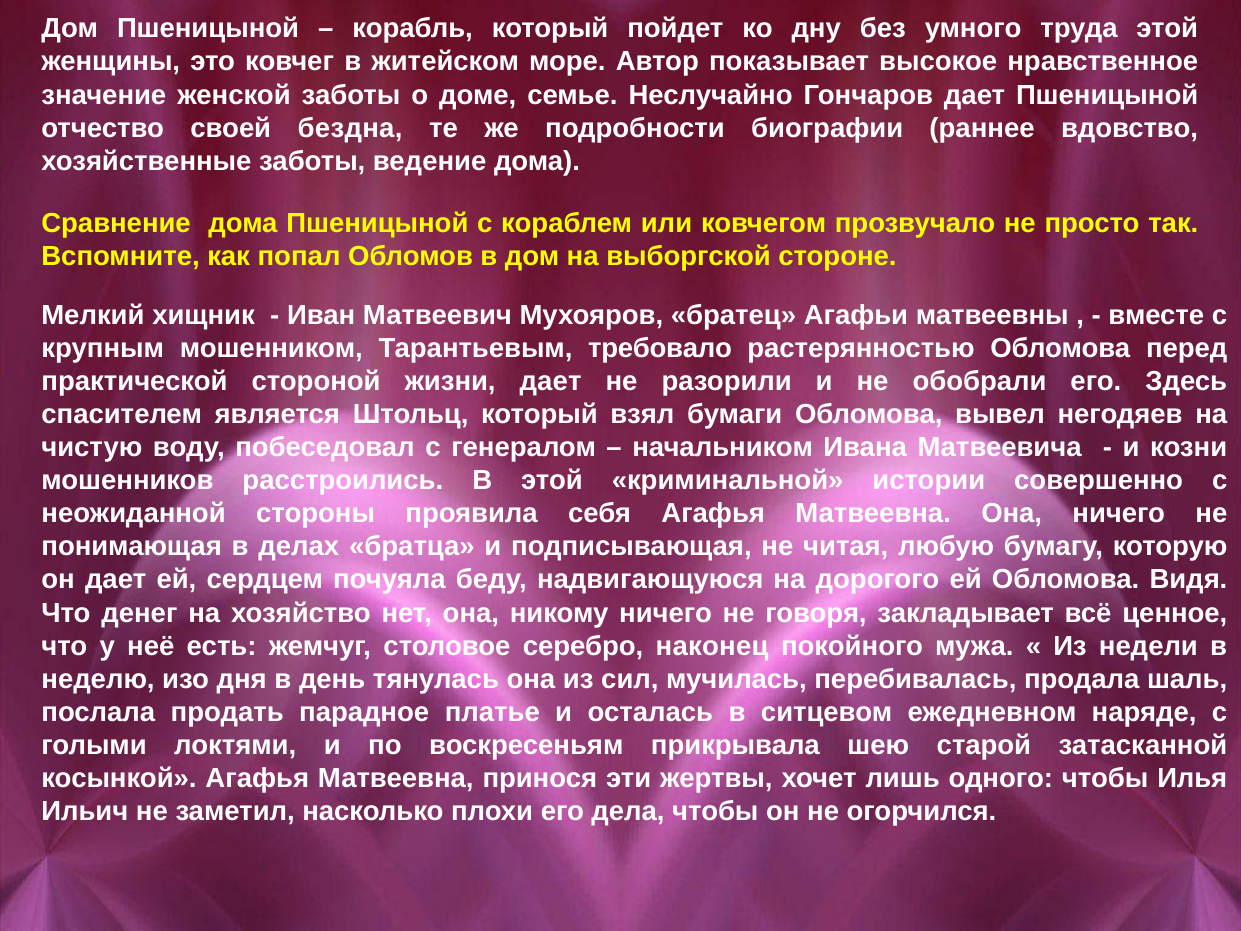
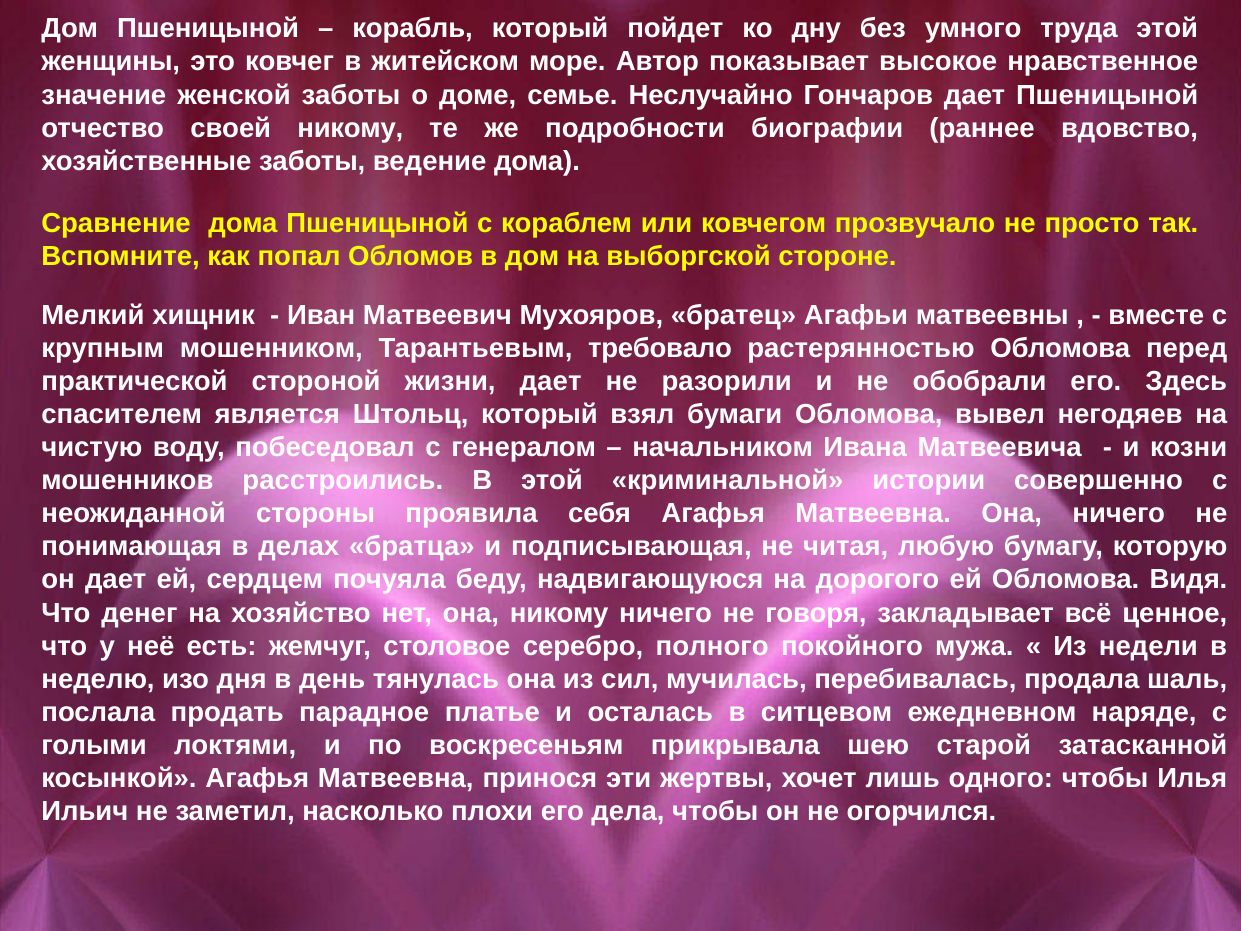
своей бездна: бездна -> никому
наконец: наконец -> полного
